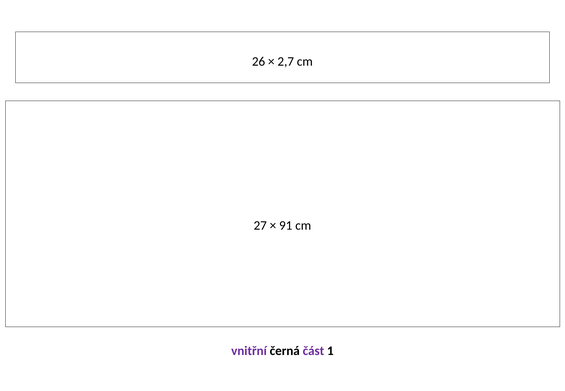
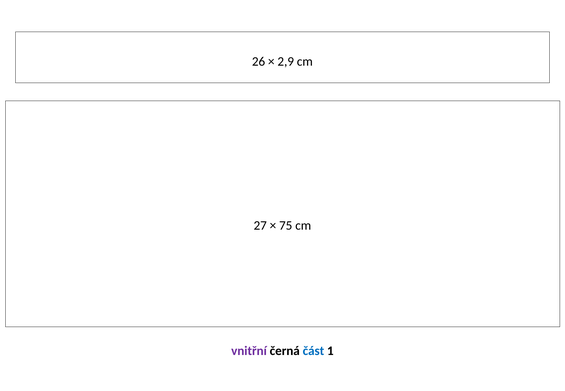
2,7: 2,7 -> 2,9
91: 91 -> 75
část colour: purple -> blue
